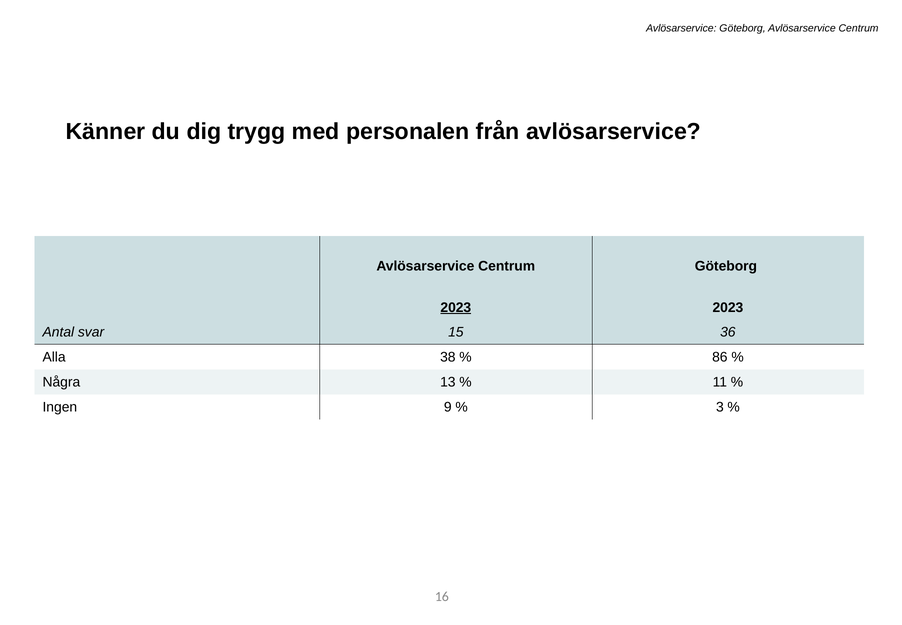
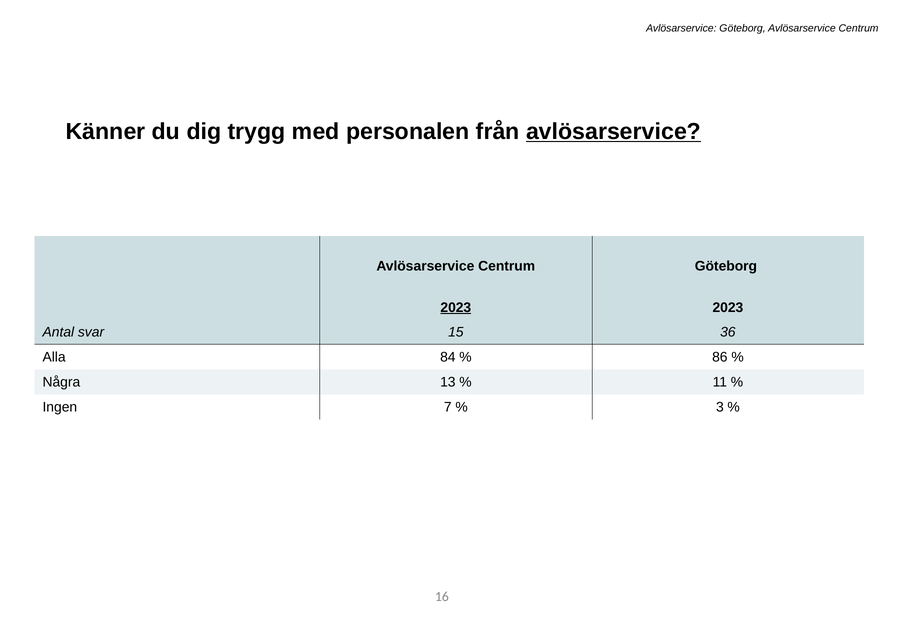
avlösarservice at (614, 131) underline: none -> present
38: 38 -> 84
9: 9 -> 7
